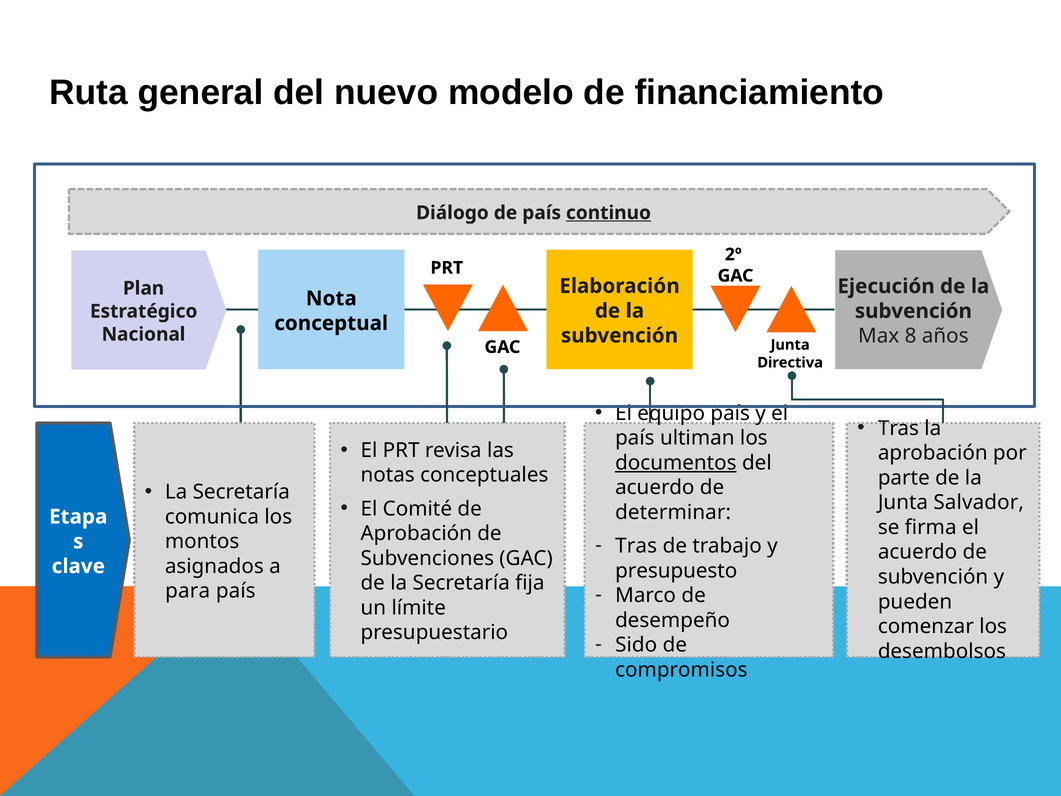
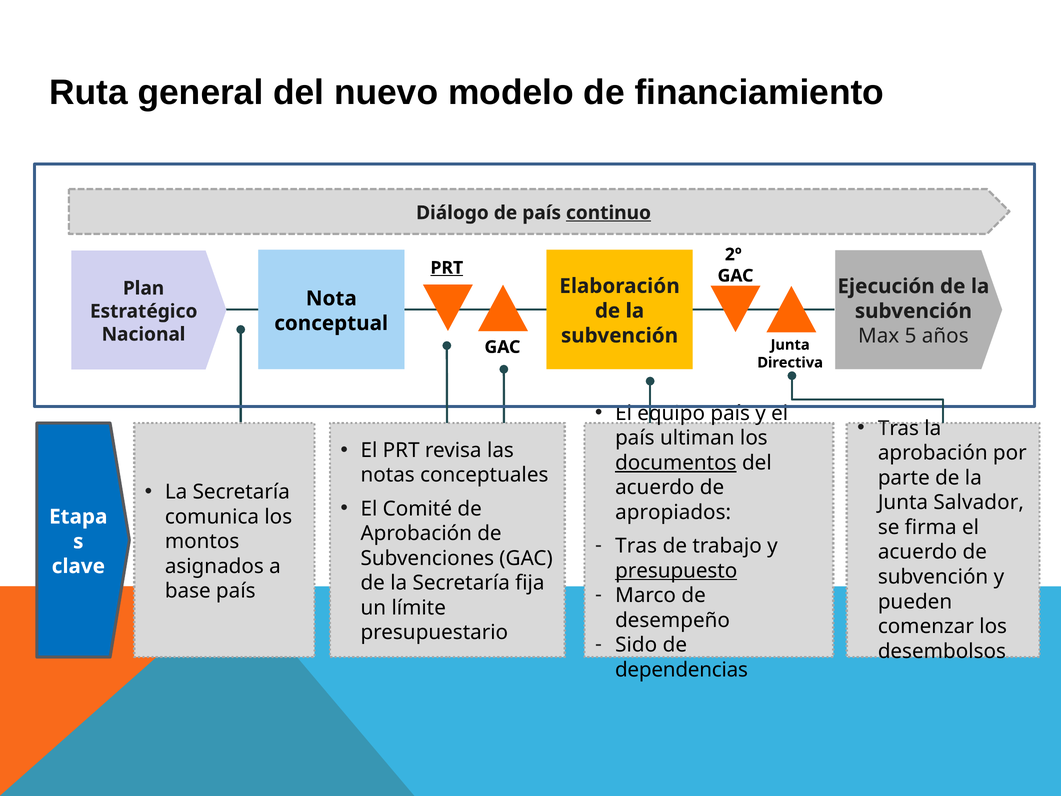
PRT at (447, 268) underline: none -> present
8: 8 -> 5
determinar: determinar -> apropiados
presupuesto underline: none -> present
para: para -> base
compromisos: compromisos -> dependencias
